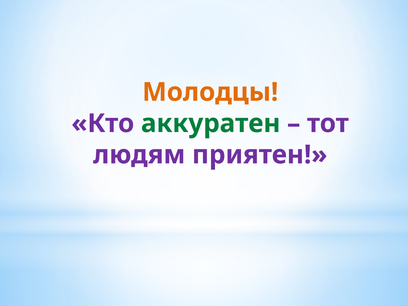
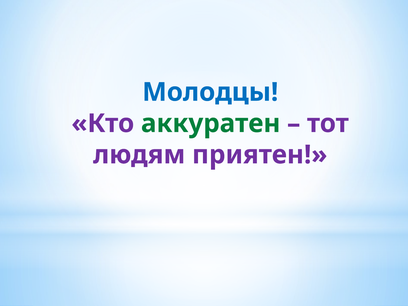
Молодцы colour: orange -> blue
